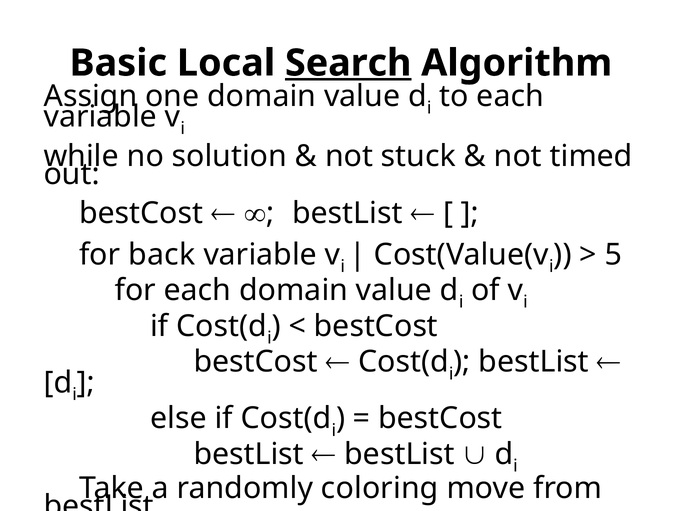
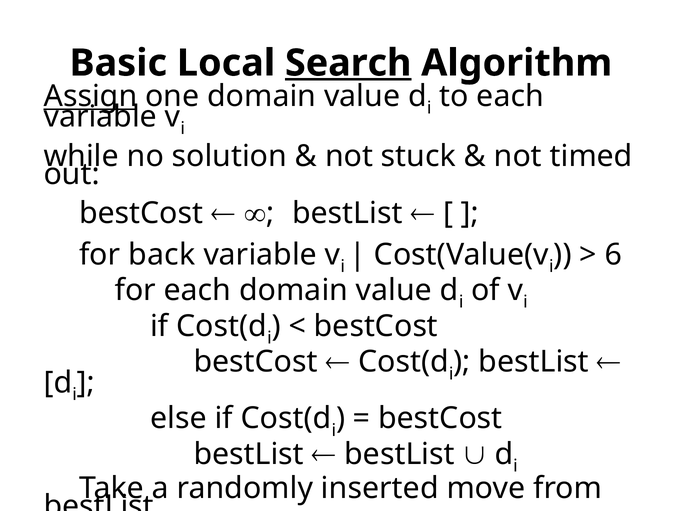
Assign underline: none -> present
5: 5 -> 6
coloring: coloring -> inserted
